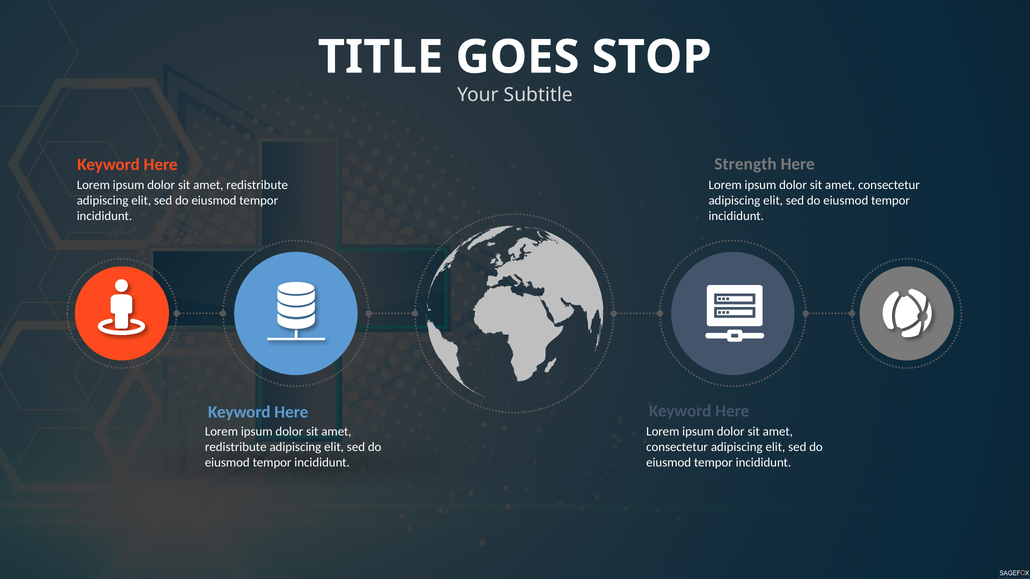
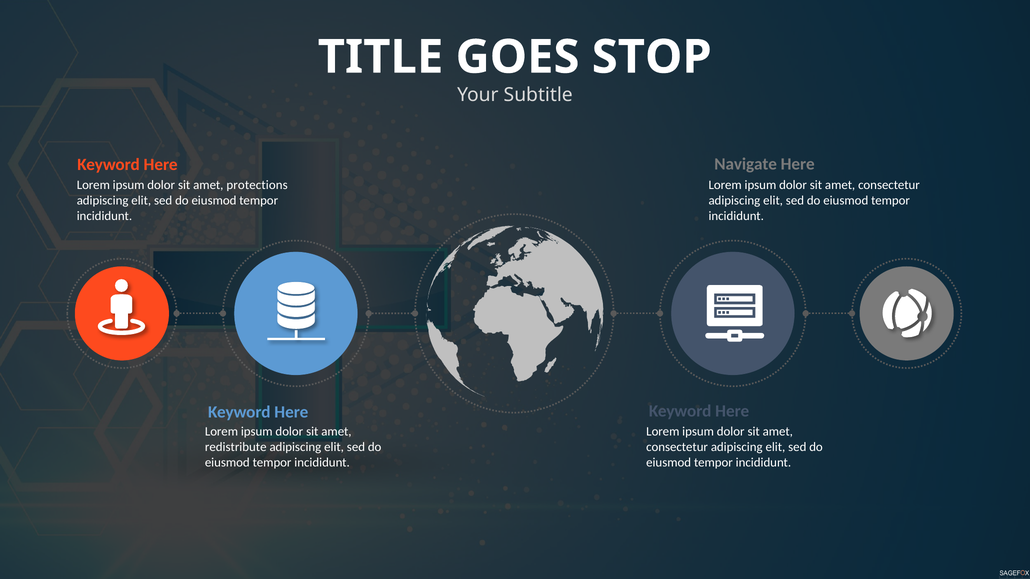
Strength: Strength -> Navigate
redistribute at (257, 185): redistribute -> protections
